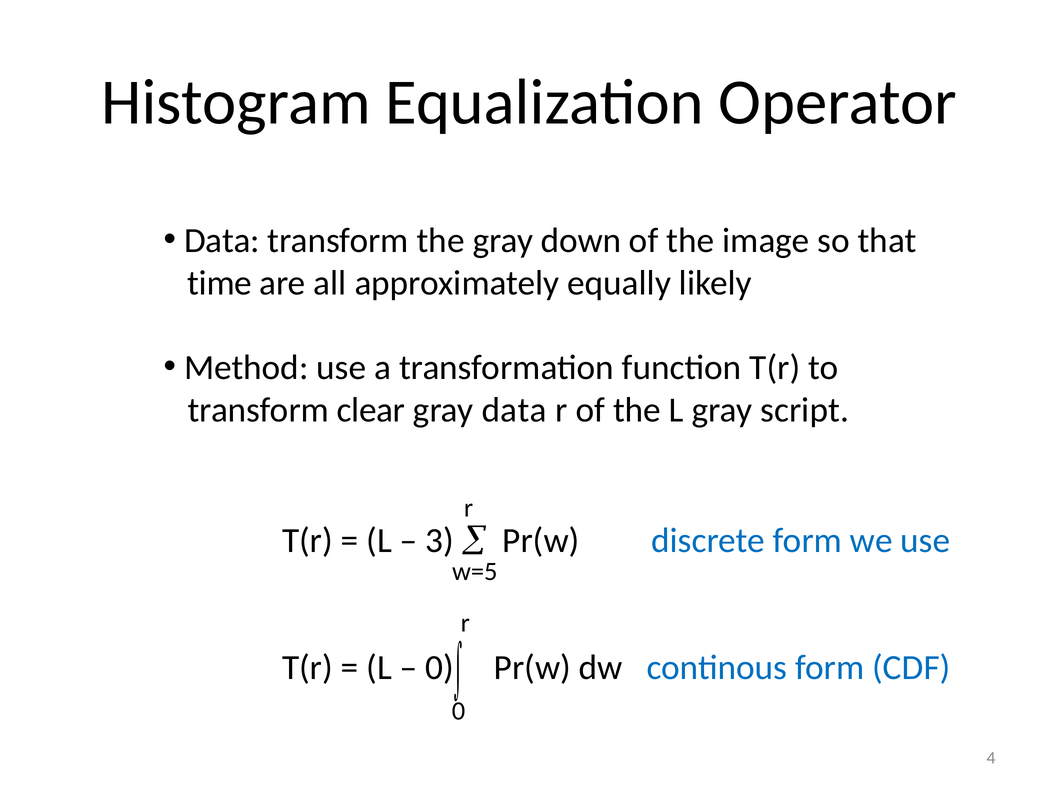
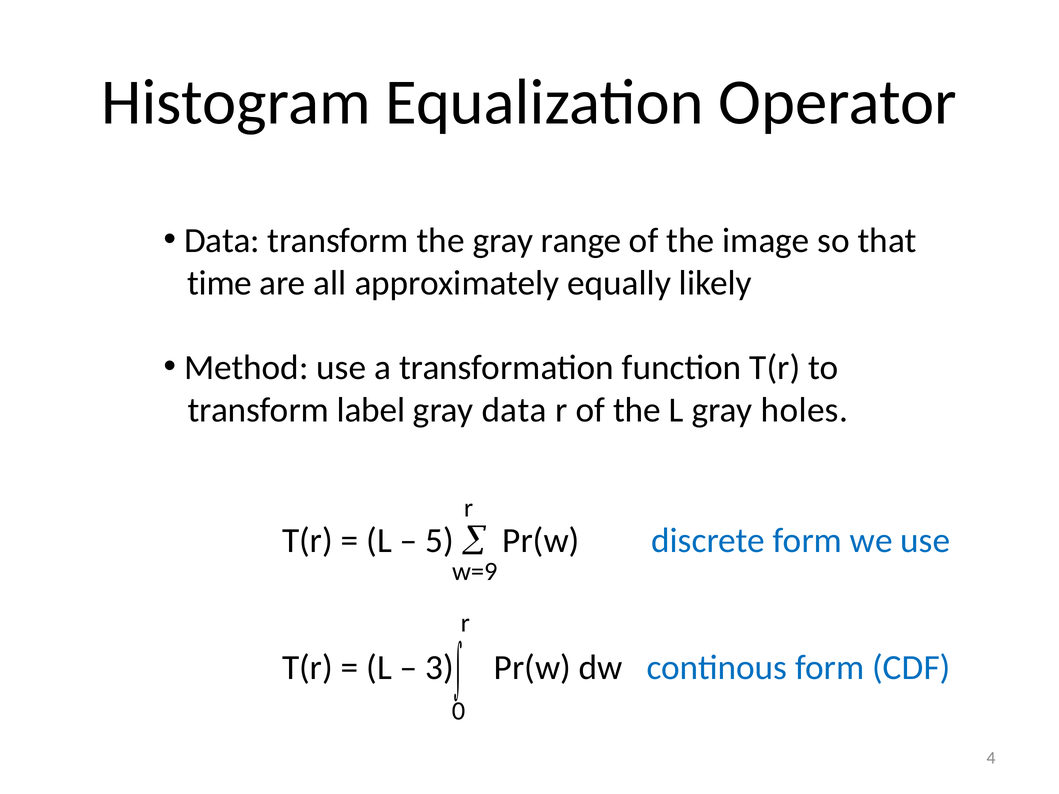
down: down -> range
clear: clear -> label
script: script -> holes
3: 3 -> 5
w=5: w=5 -> w=9
0 at (440, 668): 0 -> 3
